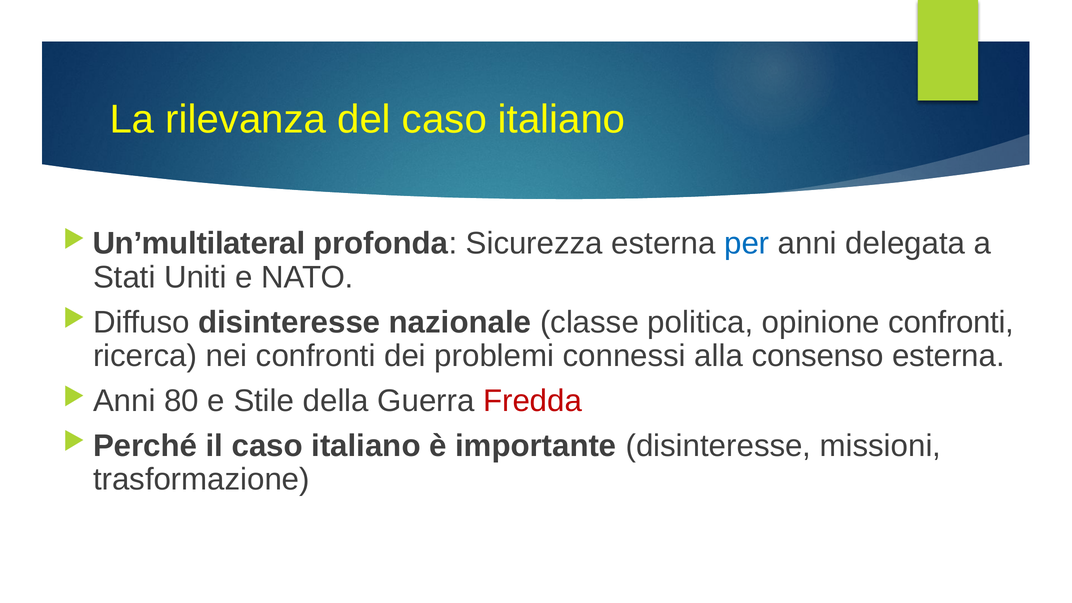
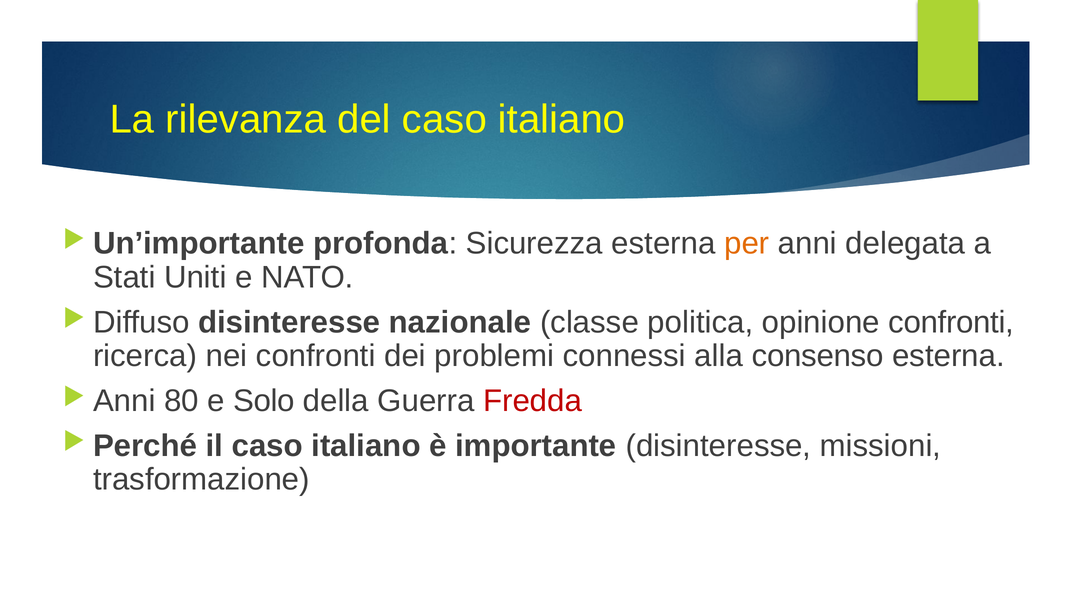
Un’multilateral: Un’multilateral -> Un’importante
per colour: blue -> orange
Stile: Stile -> Solo
